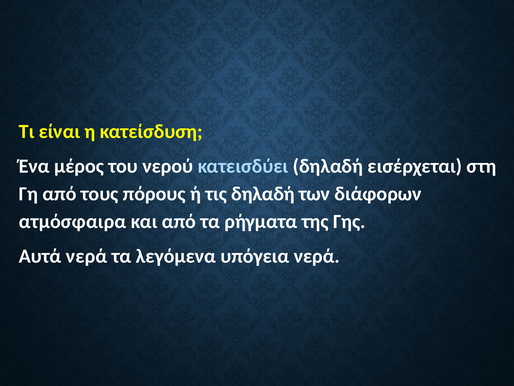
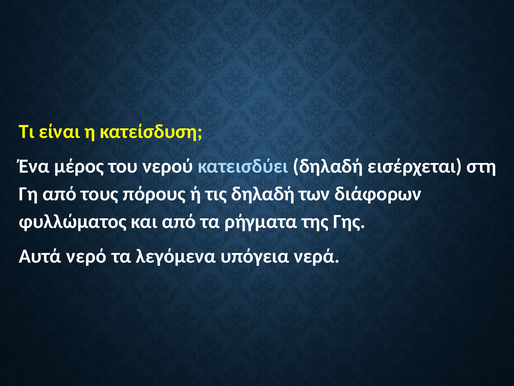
ατμόσφαιρα: ατμόσφαιρα -> φυλλώματος
Αυτά νερά: νερά -> νερό
